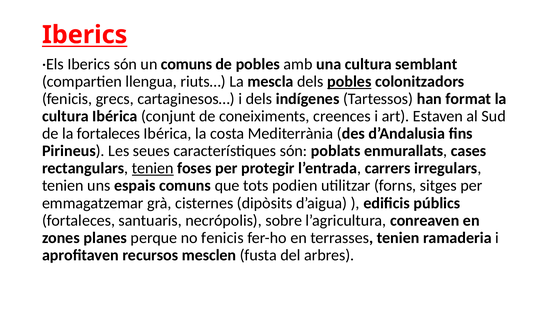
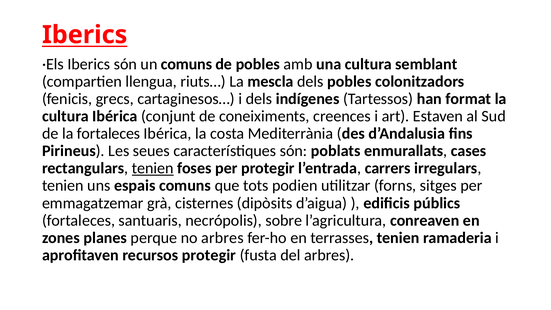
pobles at (349, 81) underline: present -> none
no fenicis: fenicis -> arbres
recursos mesclen: mesclen -> protegir
